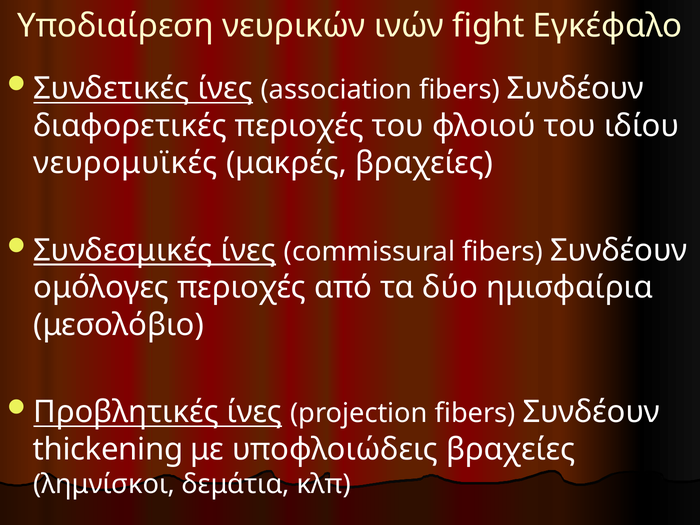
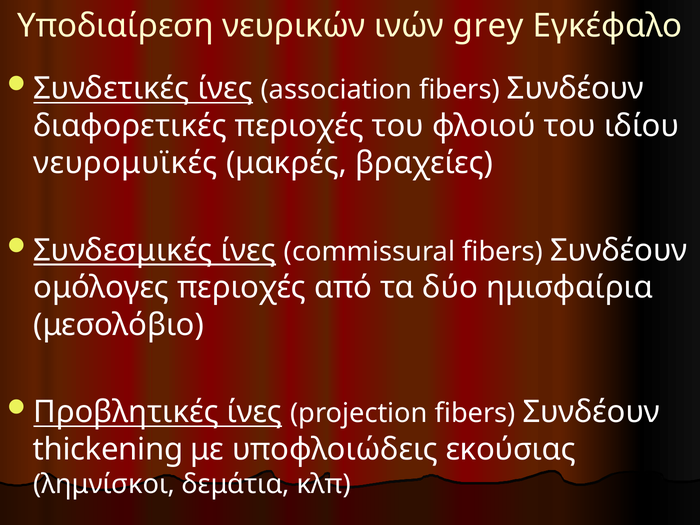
fight: fight -> grey
υποφλοιώδεις βραχείες: βραχείες -> εκούσιας
